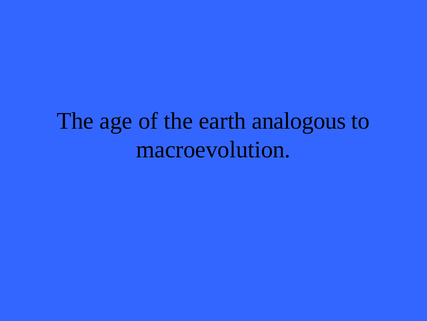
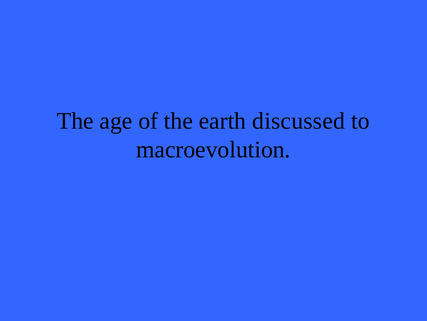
analogous: analogous -> discussed
